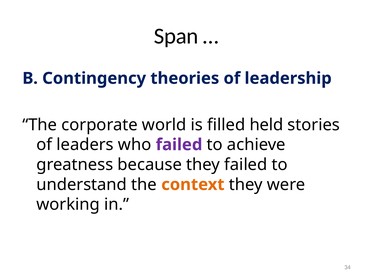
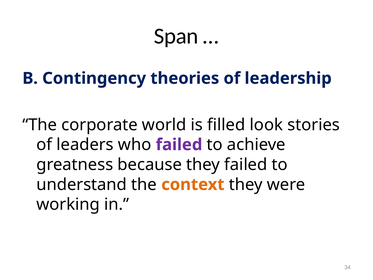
held: held -> look
